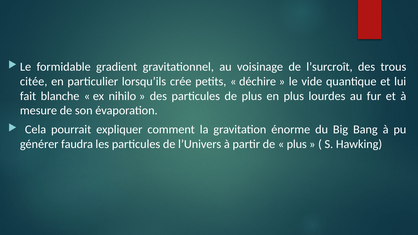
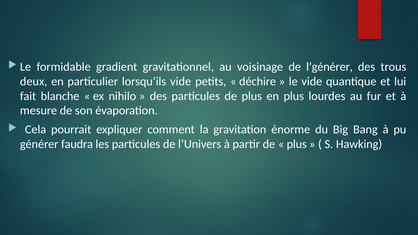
l’surcroît: l’surcroît -> l’générer
citée: citée -> deux
lorsqu’ils crée: crée -> vide
